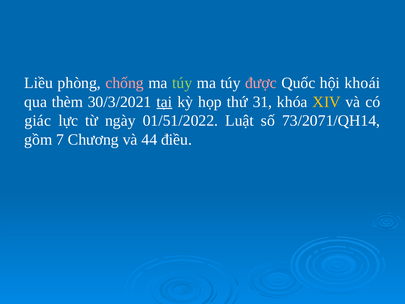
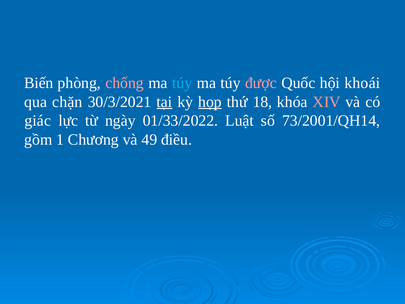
Liều: Liều -> Biến
túy at (182, 83) colour: light green -> light blue
thèm: thèm -> chặn
họp underline: none -> present
31: 31 -> 18
XIV colour: yellow -> pink
01/51/2022: 01/51/2022 -> 01/33/2022
73/2071/QH14: 73/2071/QH14 -> 73/2001/QH14
7: 7 -> 1
44: 44 -> 49
